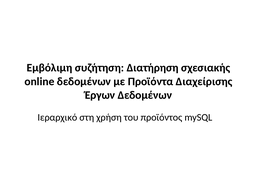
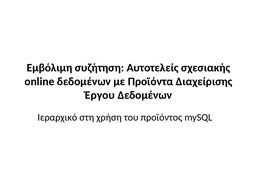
Διατήρηση: Διατήρηση -> Αυτοτελείς
Έργων: Έργων -> Έργου
